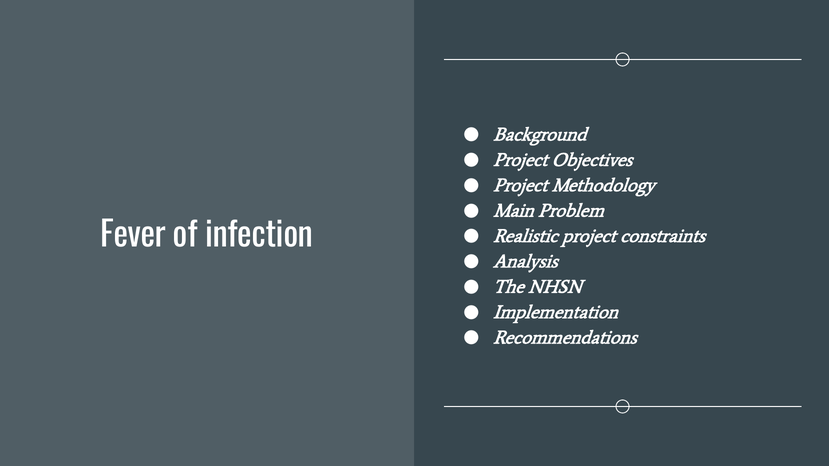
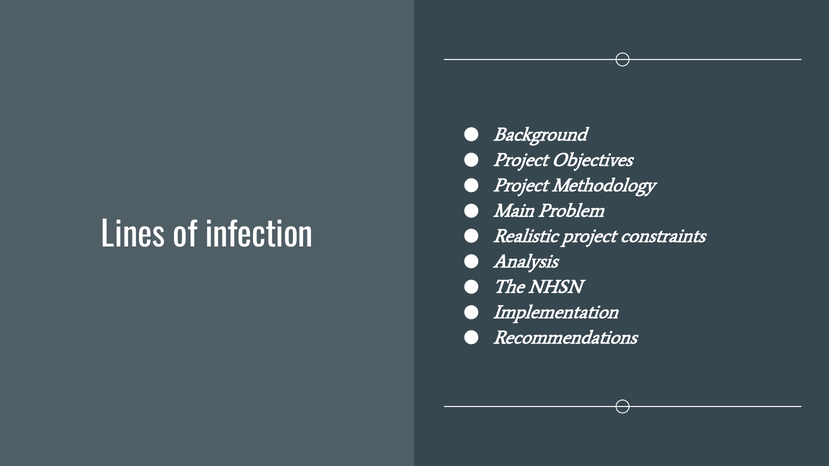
Fever: Fever -> Lines
